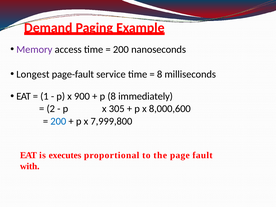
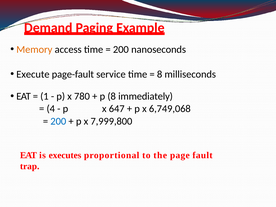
Memory colour: purple -> orange
Longest: Longest -> Execute
900: 900 -> 780
2: 2 -> 4
305: 305 -> 647
8,000,600: 8,000,600 -> 6,749,068
with: with -> trap
